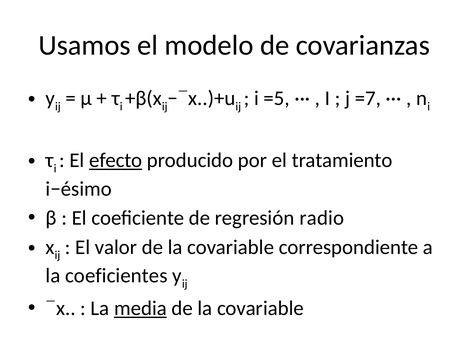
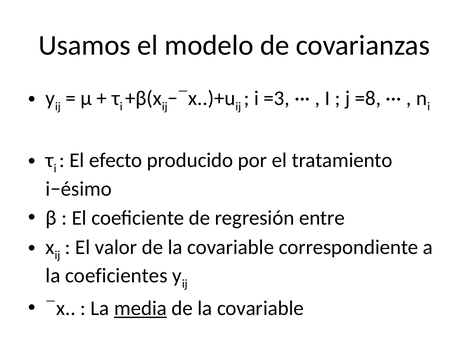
=5: =5 -> =3
=7: =7 -> =8
efecto underline: present -> none
radio: radio -> entre
